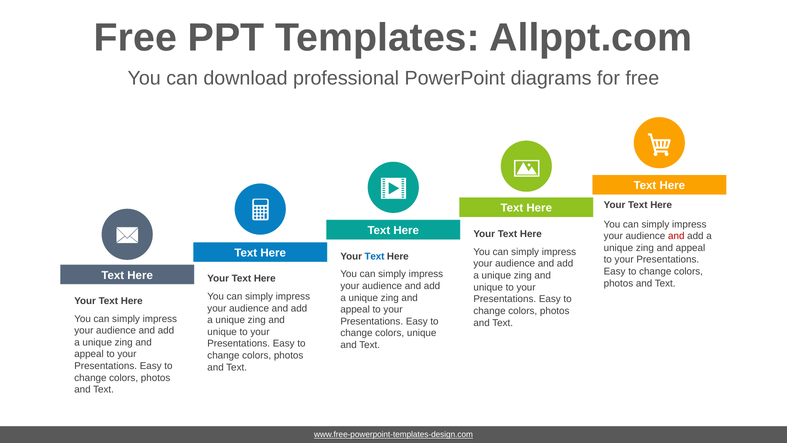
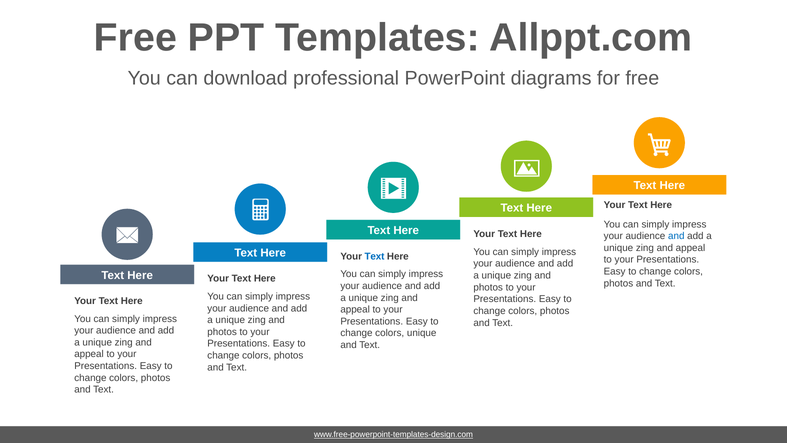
and at (676, 236) colour: red -> blue
unique at (488, 287): unique -> photos
unique at (222, 332): unique -> photos
